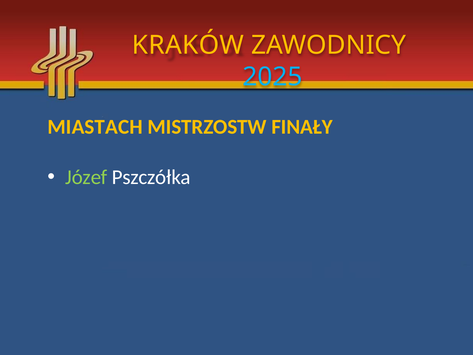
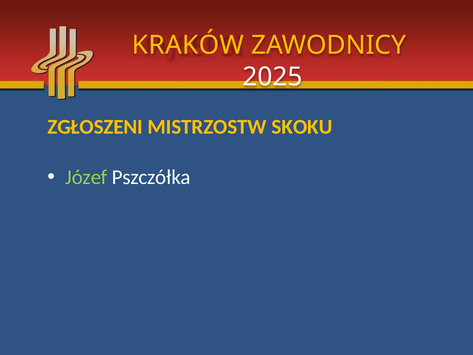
2025 colour: light blue -> white
MIASTACH: MIASTACH -> ZGŁOSZENI
FINAŁY: FINAŁY -> SKOKU
